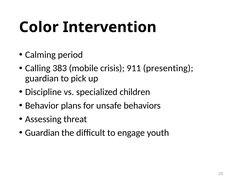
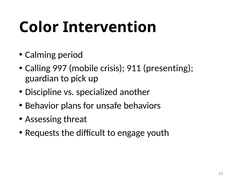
383: 383 -> 997
children: children -> another
Guardian at (42, 132): Guardian -> Requests
